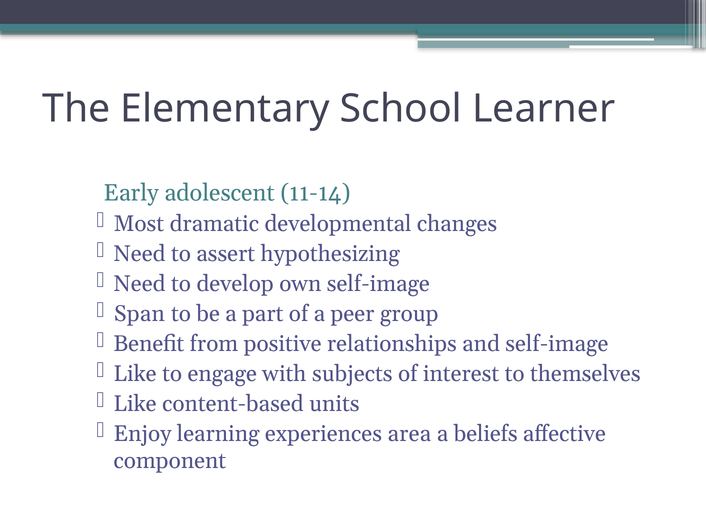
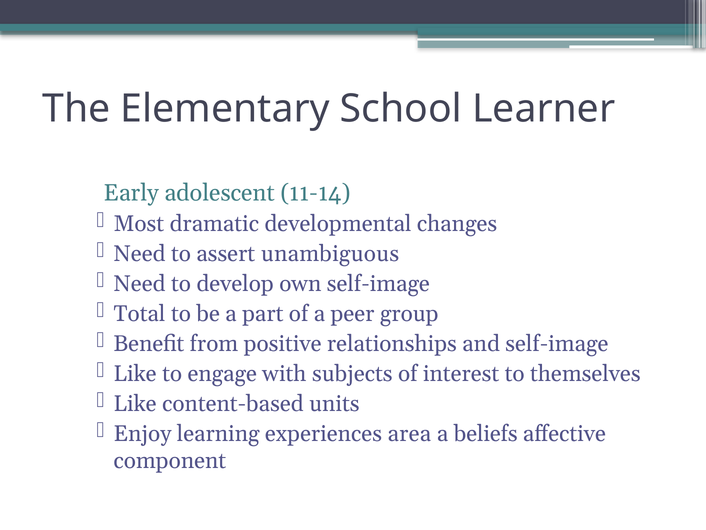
hypothesizing: hypothesizing -> unambiguous
Span: Span -> Total
